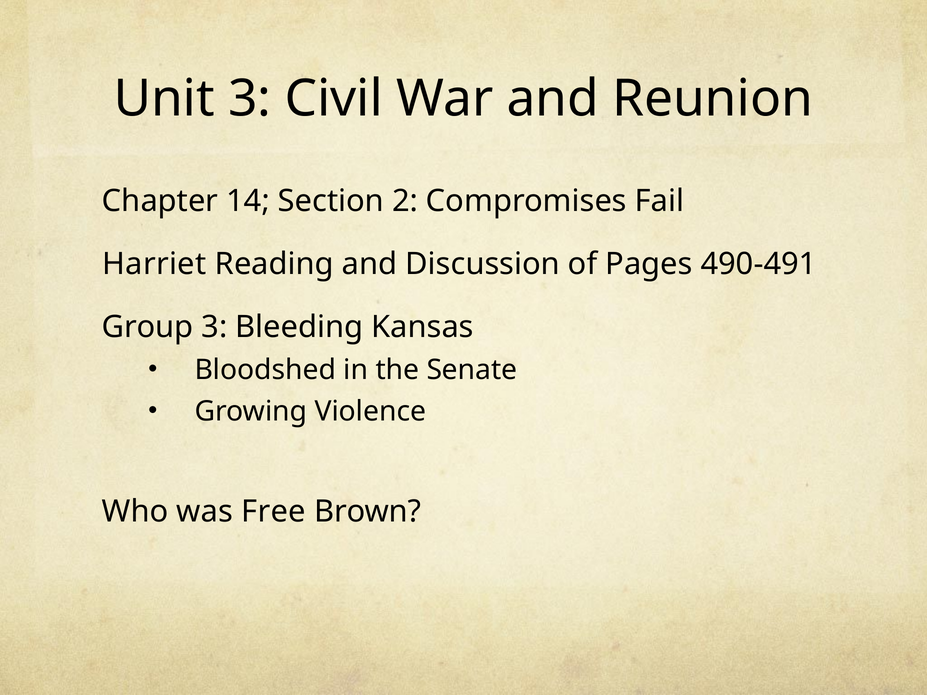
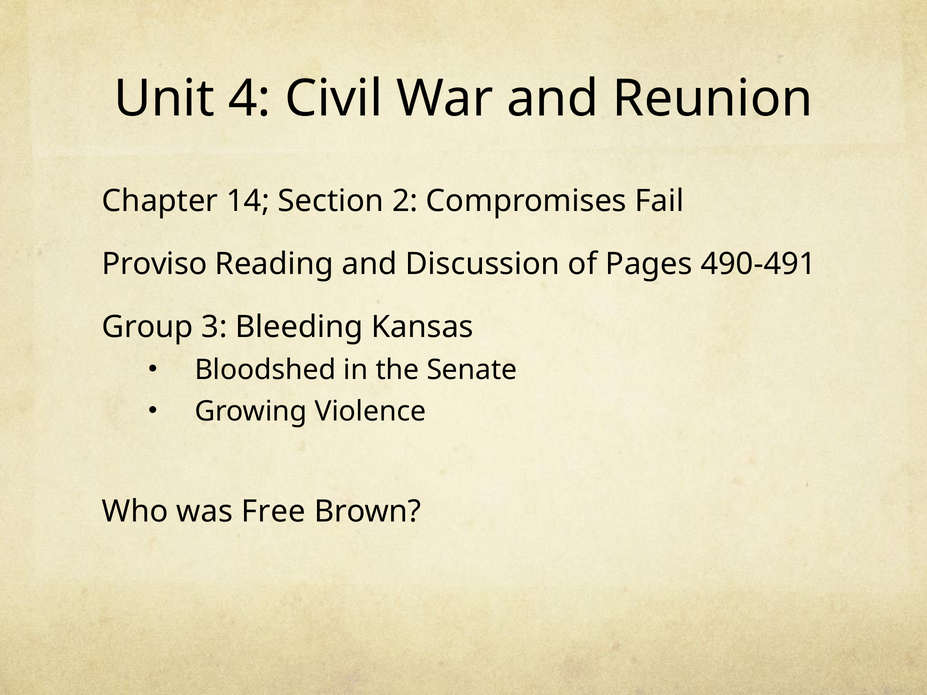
Unit 3: 3 -> 4
Harriet: Harriet -> Proviso
